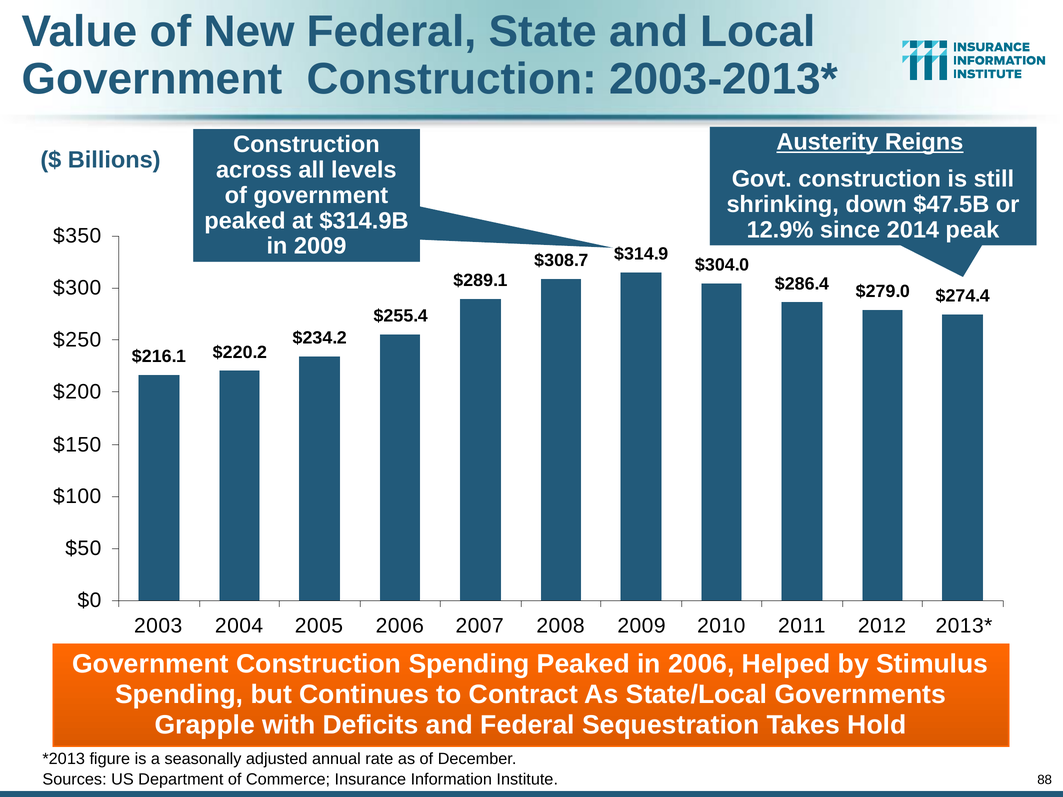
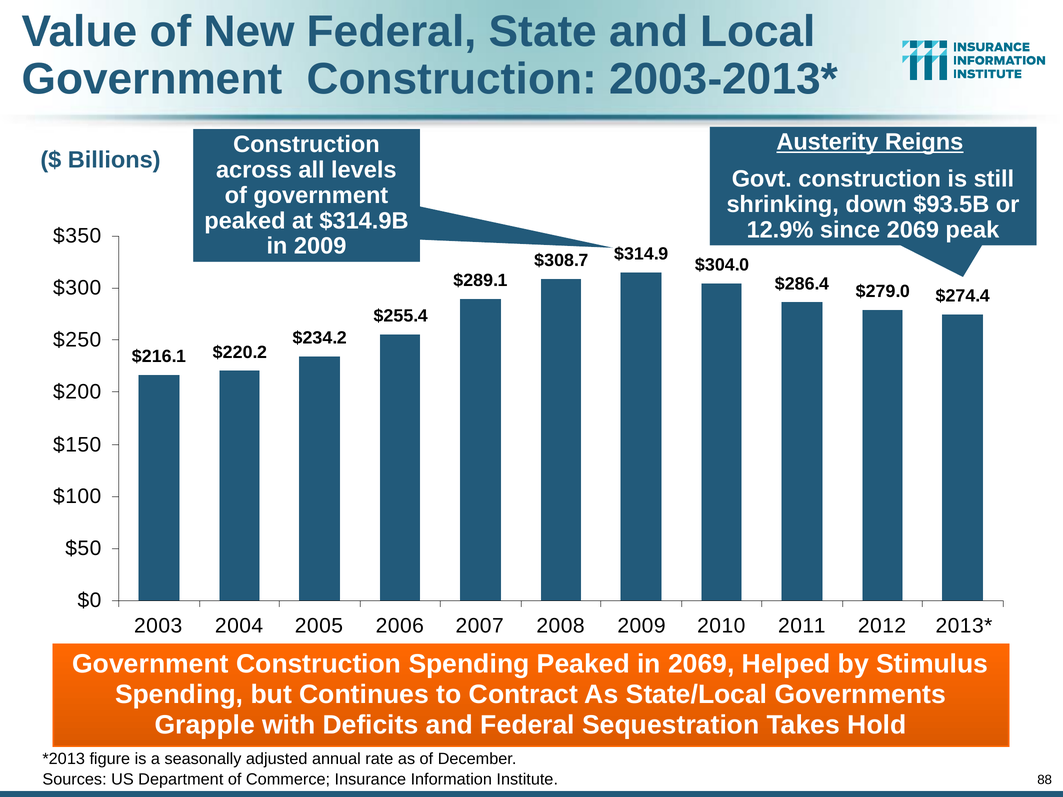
$47.5B: $47.5B -> $93.5B
since 2014: 2014 -> 2069
in 2006: 2006 -> 2069
